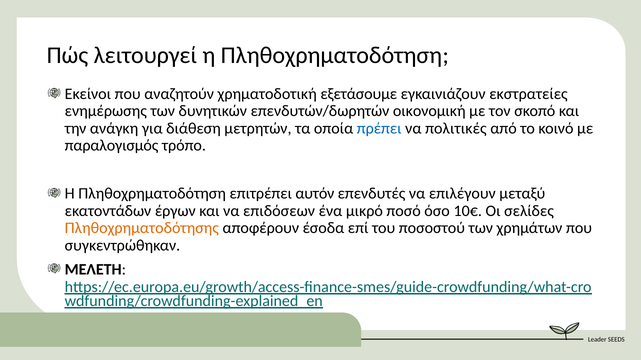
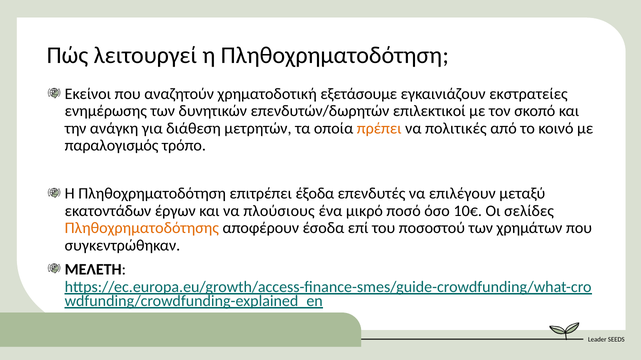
οικονομική: οικονομική -> επιλεκτικοί
πρέπει colour: blue -> orange
αυτόν: αυτόν -> έξοδα
επιδόσεων: επιδόσεων -> πλούσιους
